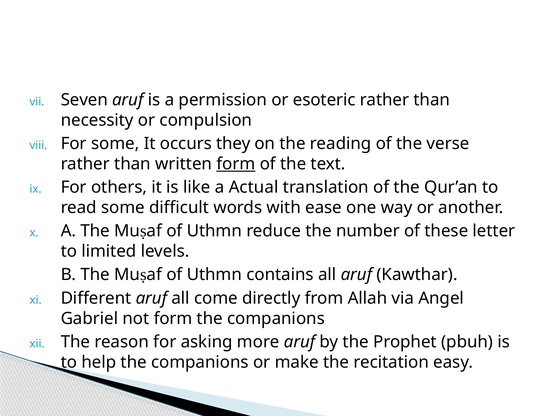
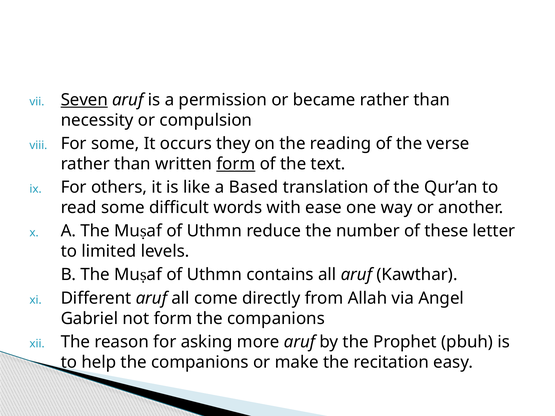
esoteric: esoteric -> became
Seven underline: none -> present
Actual: Actual -> Based
